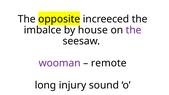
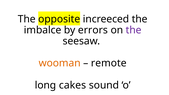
house: house -> errors
wooman colour: purple -> orange
injury: injury -> cakes
